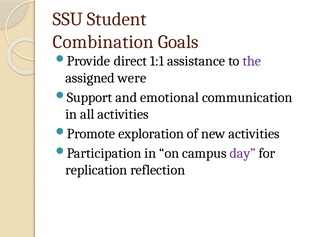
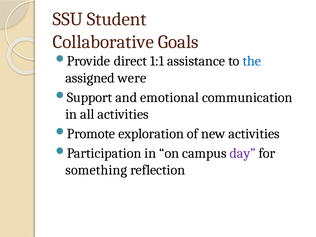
Combination: Combination -> Collaborative
the colour: purple -> blue
replication: replication -> something
